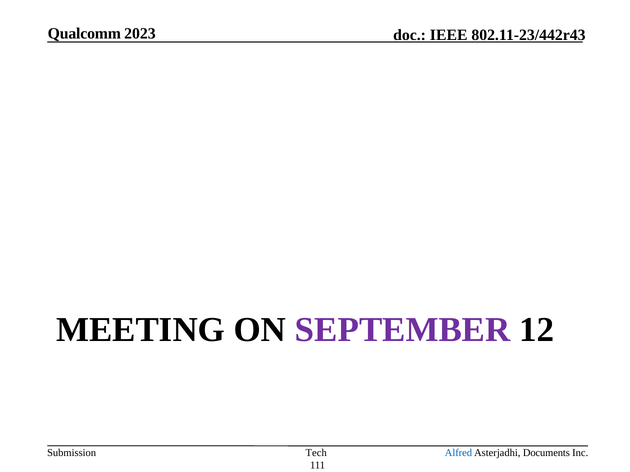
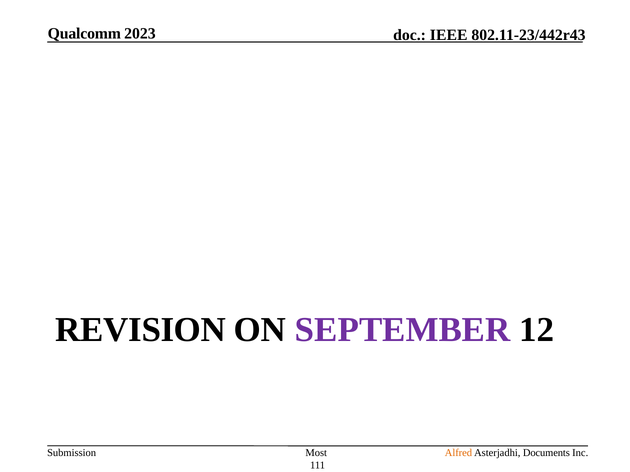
MEETING: MEETING -> REVISION
Tech: Tech -> Most
Alfred colour: blue -> orange
